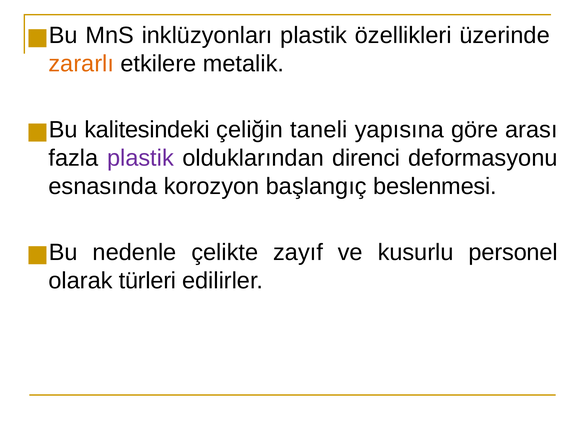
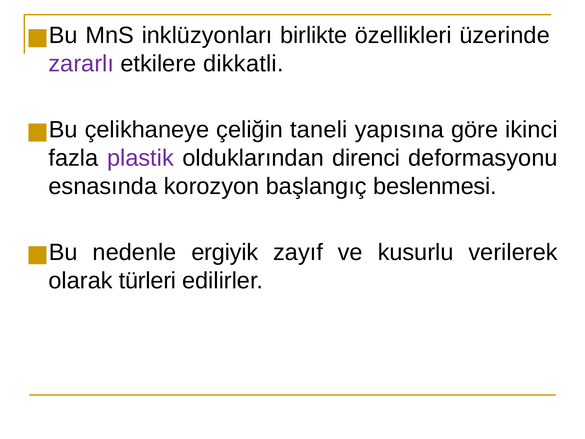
inklüzyonları plastik: plastik -> birlikte
zararlı colour: orange -> purple
metalik: metalik -> dikkatli
kalitesindeki: kalitesindeki -> çelikhaneye
arası: arası -> ikinci
çelikte: çelikte -> ergiyik
personel: personel -> verilerek
